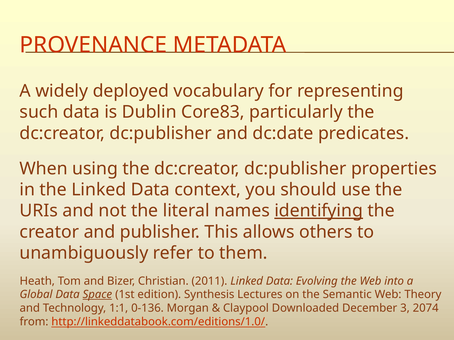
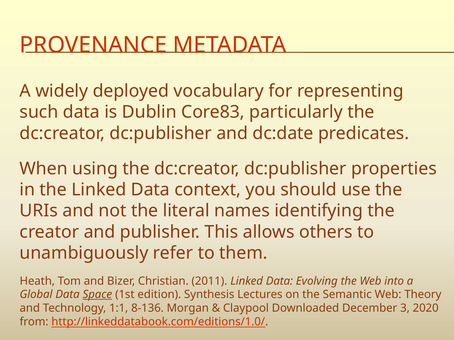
identifying underline: present -> none
0-136: 0-136 -> 8-136
2074: 2074 -> 2020
